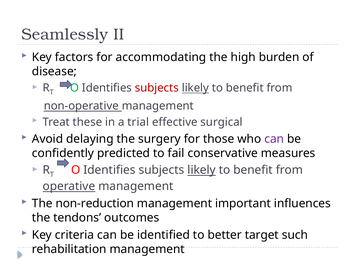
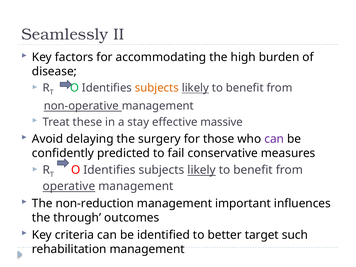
subjects at (157, 88) colour: red -> orange
trial: trial -> stay
surgical: surgical -> massive
tendons: tendons -> through
